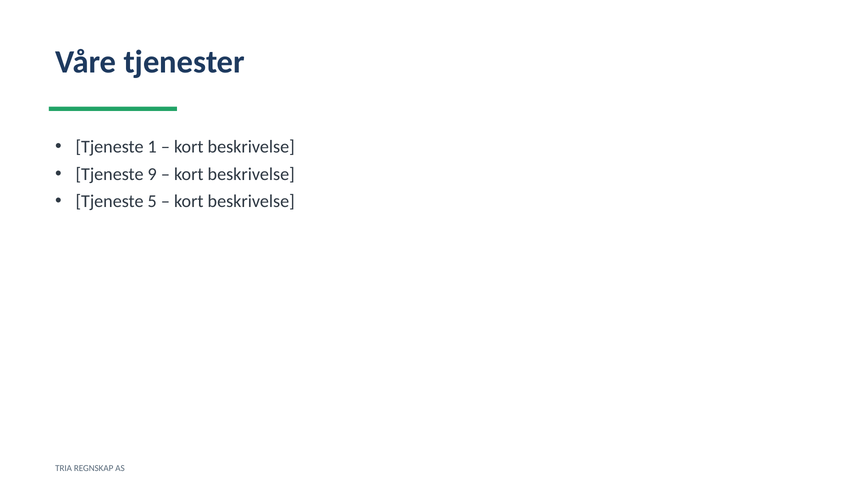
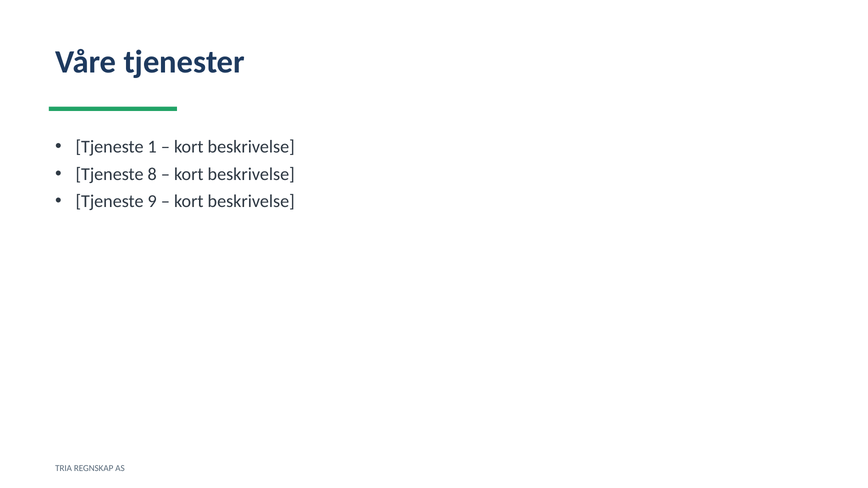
9: 9 -> 8
5: 5 -> 9
